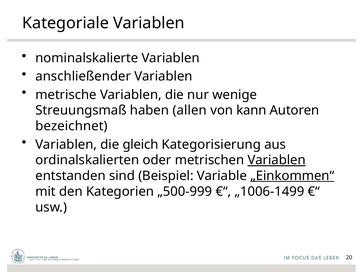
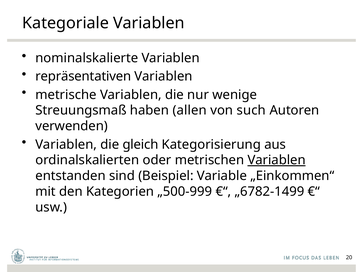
anschließender: anschließender -> repräsentativen
kann: kann -> such
bezeichnet: bezeichnet -> verwenden
„Einkommen“ underline: present -> none
„1006-1499: „1006-1499 -> „6782-1499
